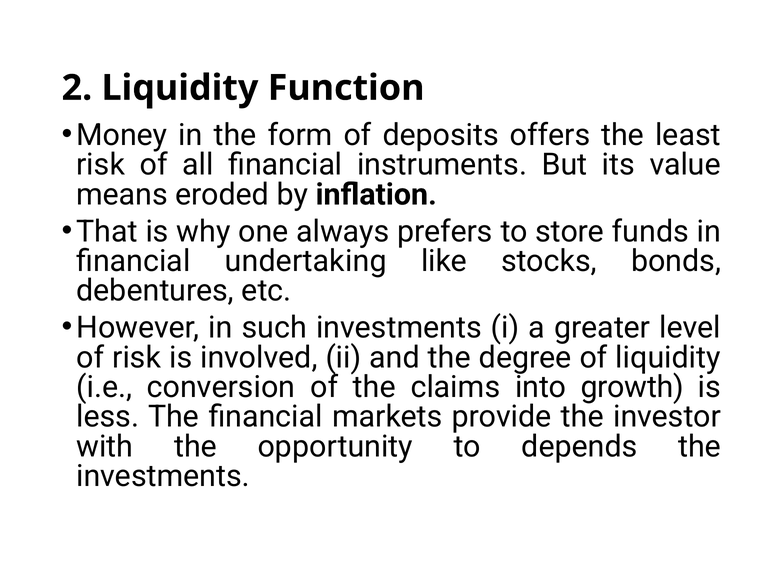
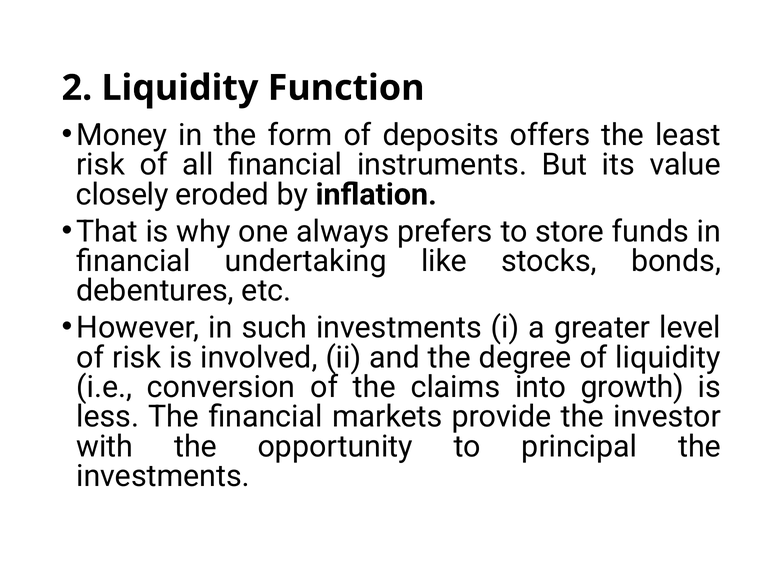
means: means -> closely
depends: depends -> principal
